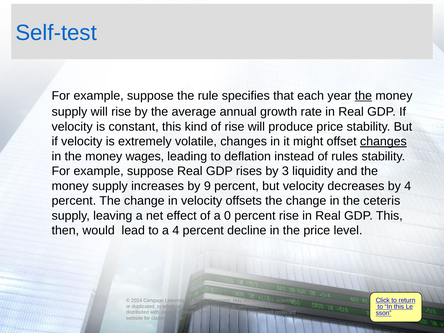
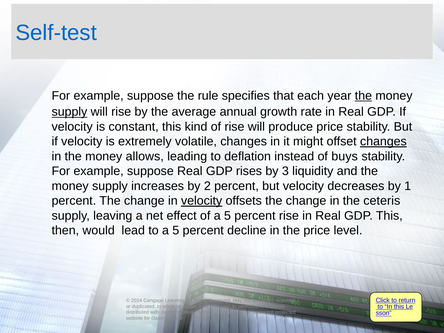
supply at (69, 112) underline: none -> present
wages: wages -> allows
rules: rules -> buys
9: 9 -> 2
by 4: 4 -> 1
velocity at (202, 201) underline: none -> present
of a 0: 0 -> 5
to a 4: 4 -> 5
